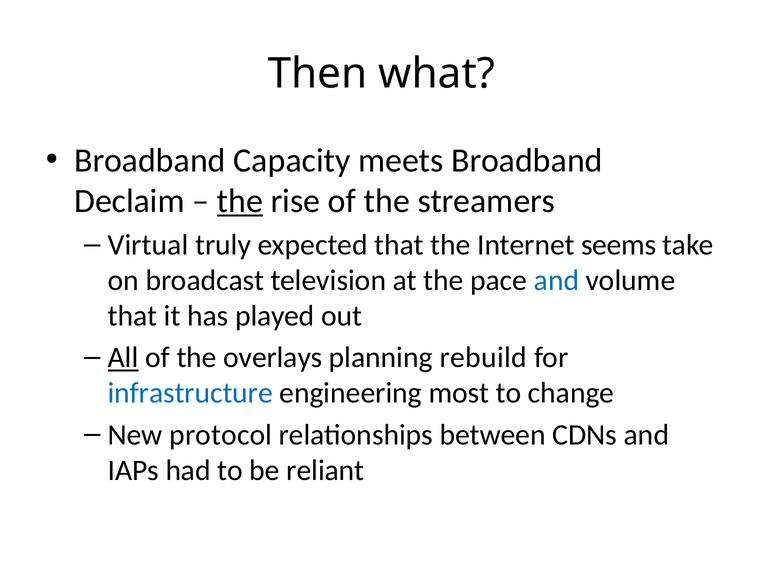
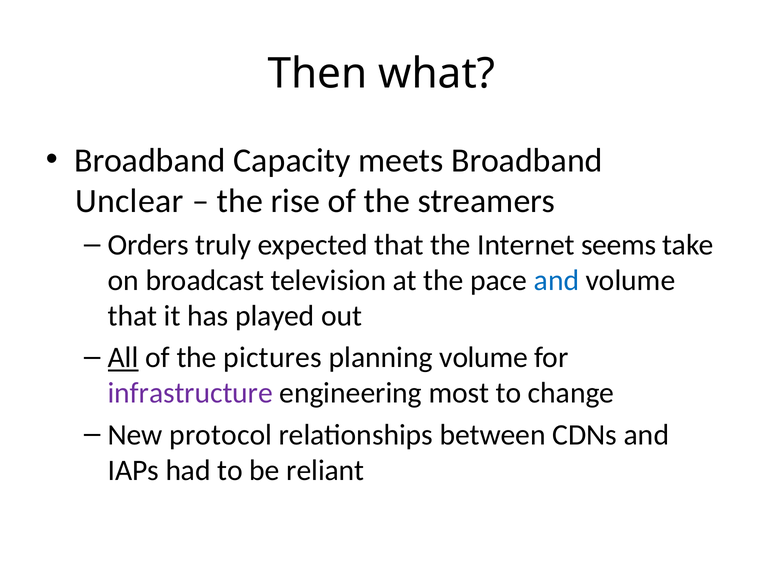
Declaim: Declaim -> Unclear
the at (240, 201) underline: present -> none
Virtual: Virtual -> Orders
overlays: overlays -> pictures
planning rebuild: rebuild -> volume
infrastructure colour: blue -> purple
